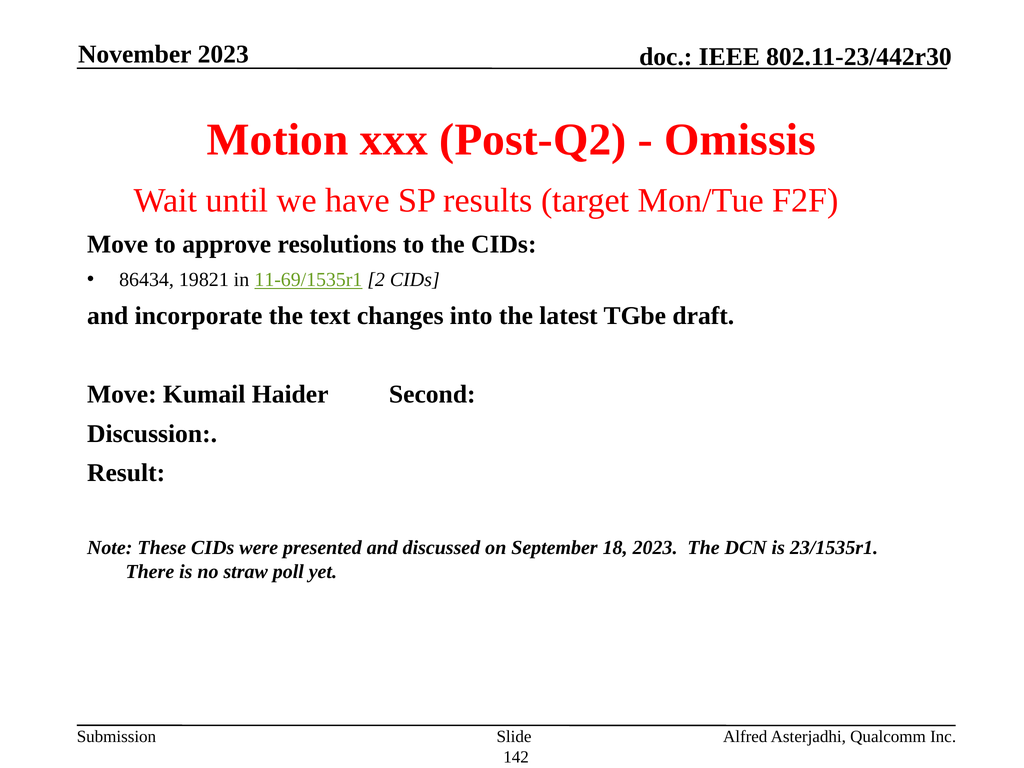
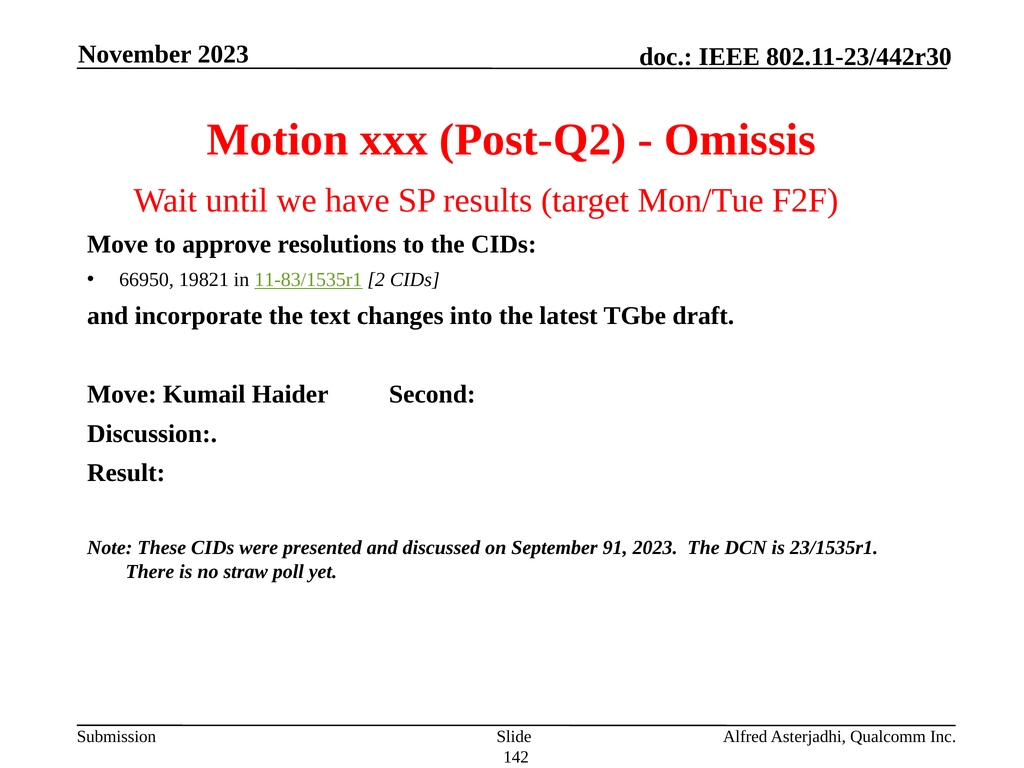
86434: 86434 -> 66950
11-69/1535r1: 11-69/1535r1 -> 11-83/1535r1
18: 18 -> 91
